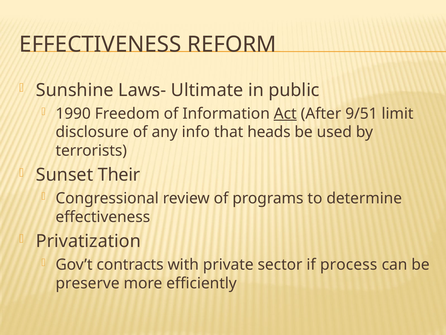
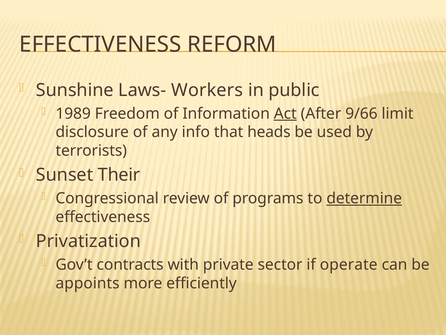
Ultimate: Ultimate -> Workers
1990: 1990 -> 1989
9/51: 9/51 -> 9/66
determine underline: none -> present
process: process -> operate
preserve: preserve -> appoints
